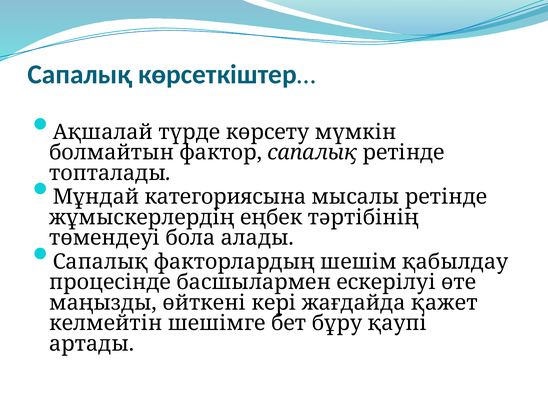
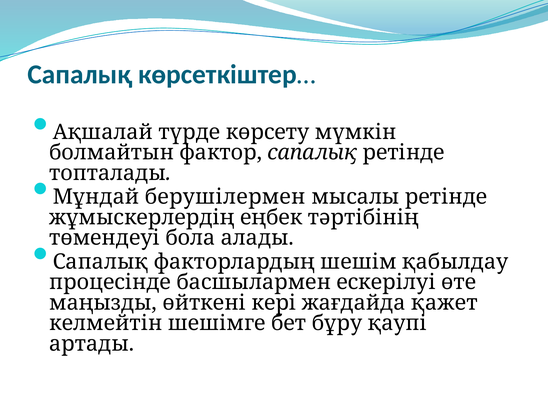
категориясына: категориясына -> берушілермен
